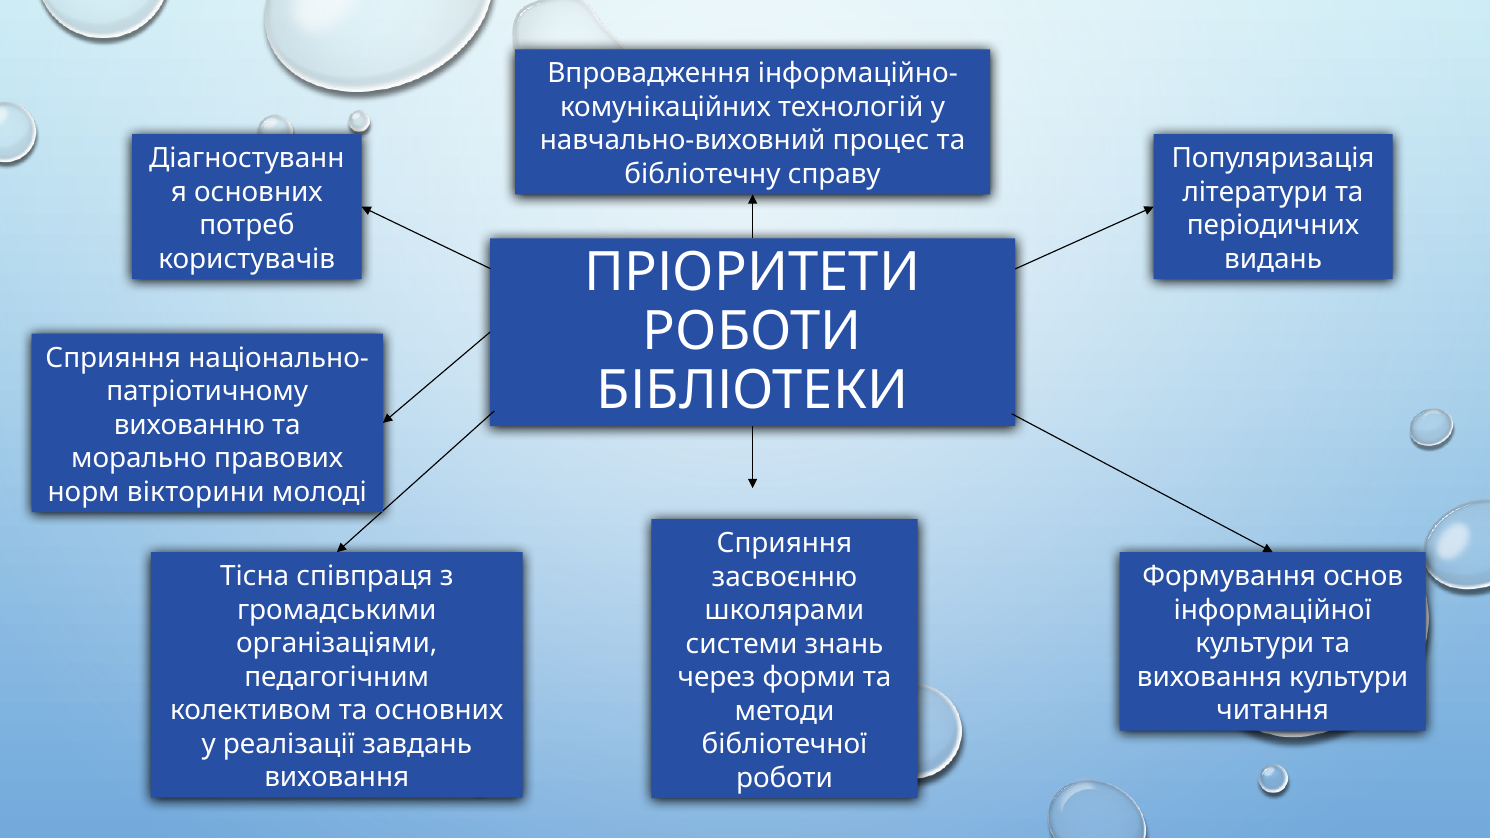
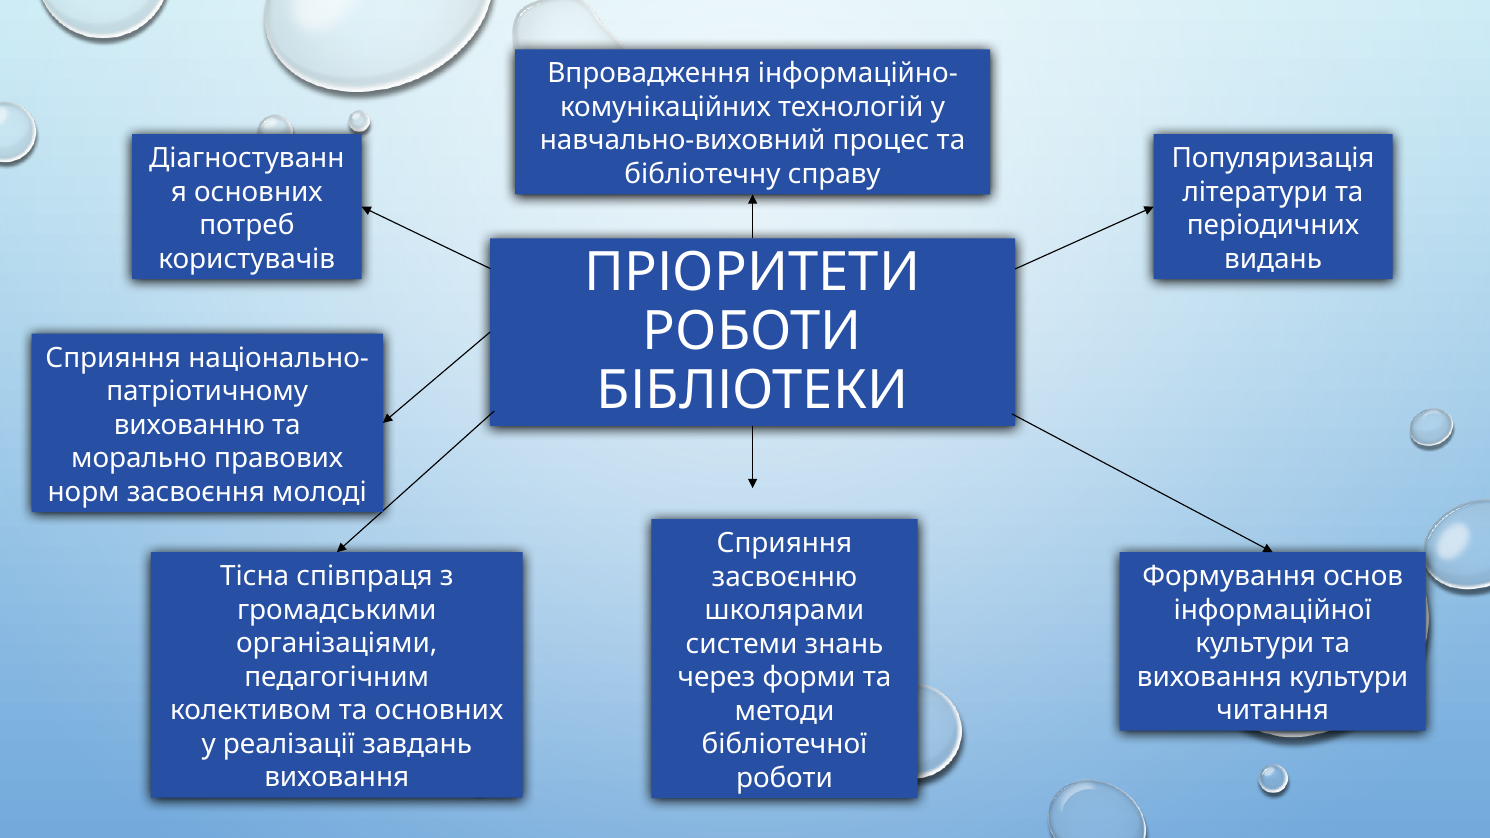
вікторини: вікторини -> засвоєння
